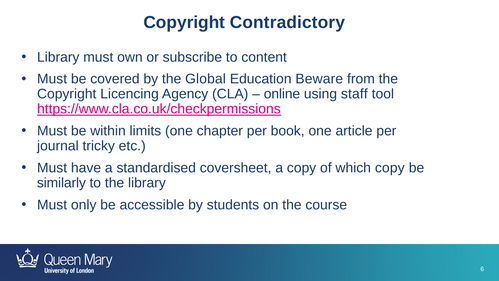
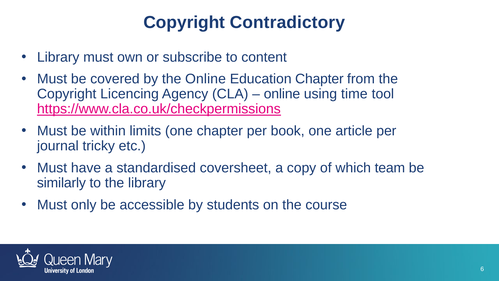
the Global: Global -> Online
Education Beware: Beware -> Chapter
staff: staff -> time
which copy: copy -> team
